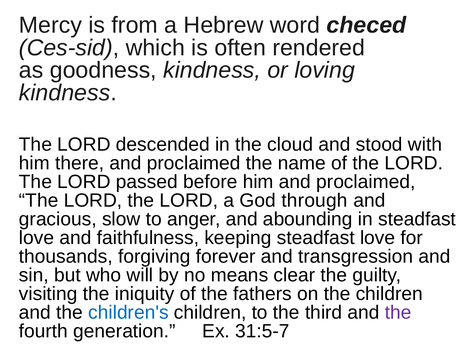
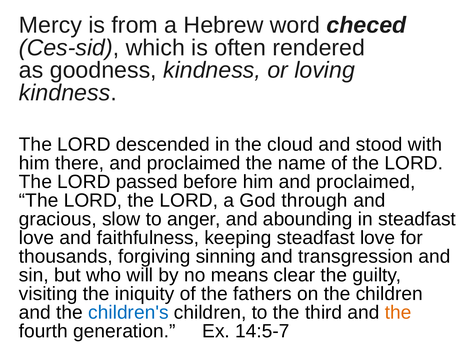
forever: forever -> sinning
the at (398, 312) colour: purple -> orange
31:5-7: 31:5-7 -> 14:5-7
